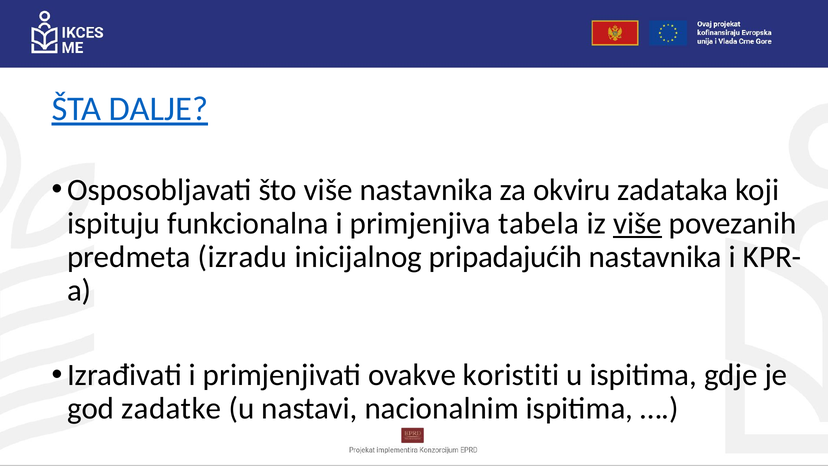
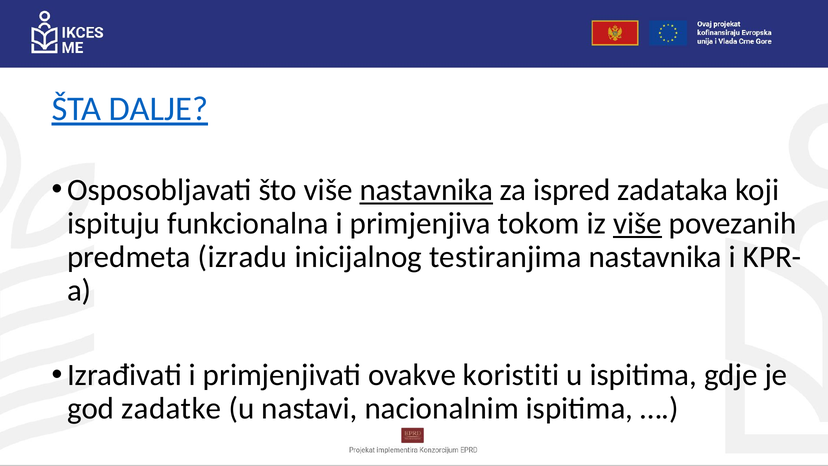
nastavnika at (426, 190) underline: none -> present
okviru: okviru -> ispred
tabela: tabela -> tokom
pripadajućih: pripadajućih -> testiranjima
